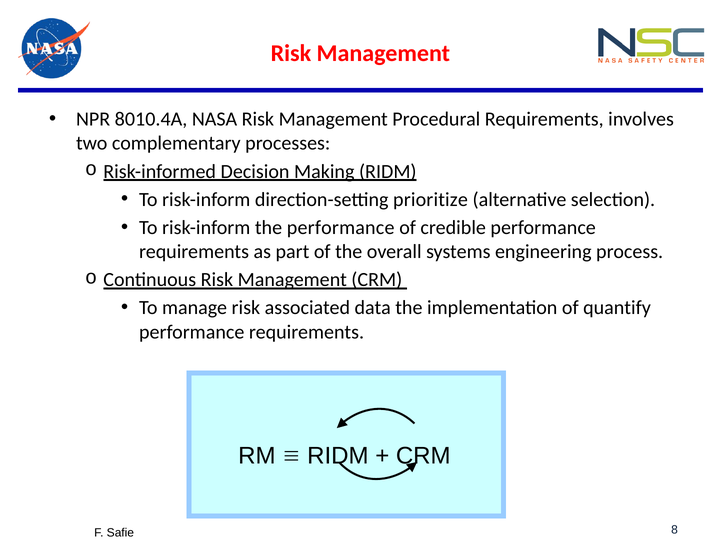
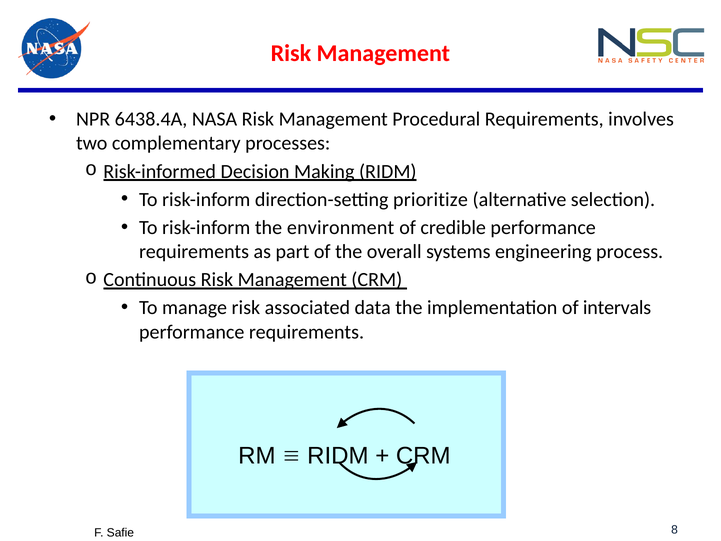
8010.4A: 8010.4A -> 6438.4A
the performance: performance -> environment
quantify: quantify -> intervals
